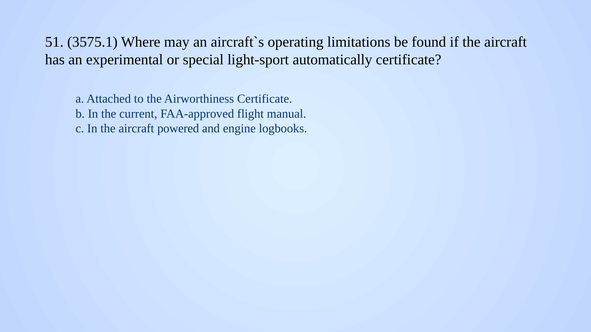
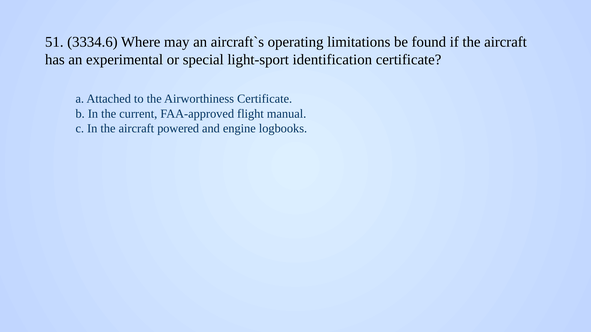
3575.1: 3575.1 -> 3334.6
automatically: automatically -> identification
